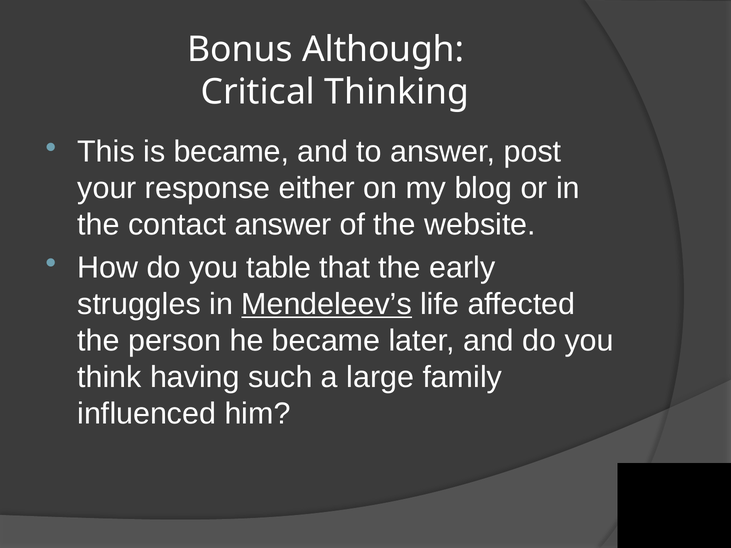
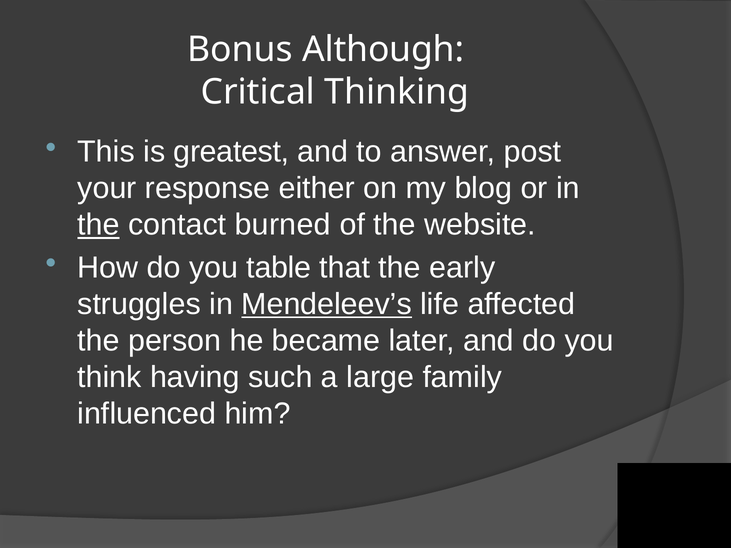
is became: became -> greatest
the at (98, 225) underline: none -> present
contact answer: answer -> burned
